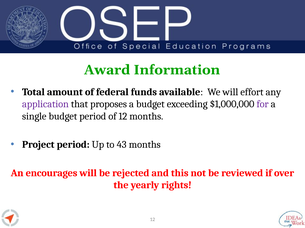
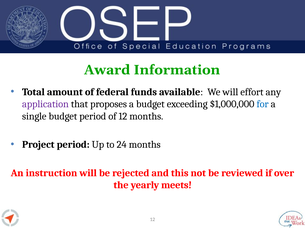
for colour: purple -> blue
43: 43 -> 24
encourages: encourages -> instruction
rights: rights -> meets
